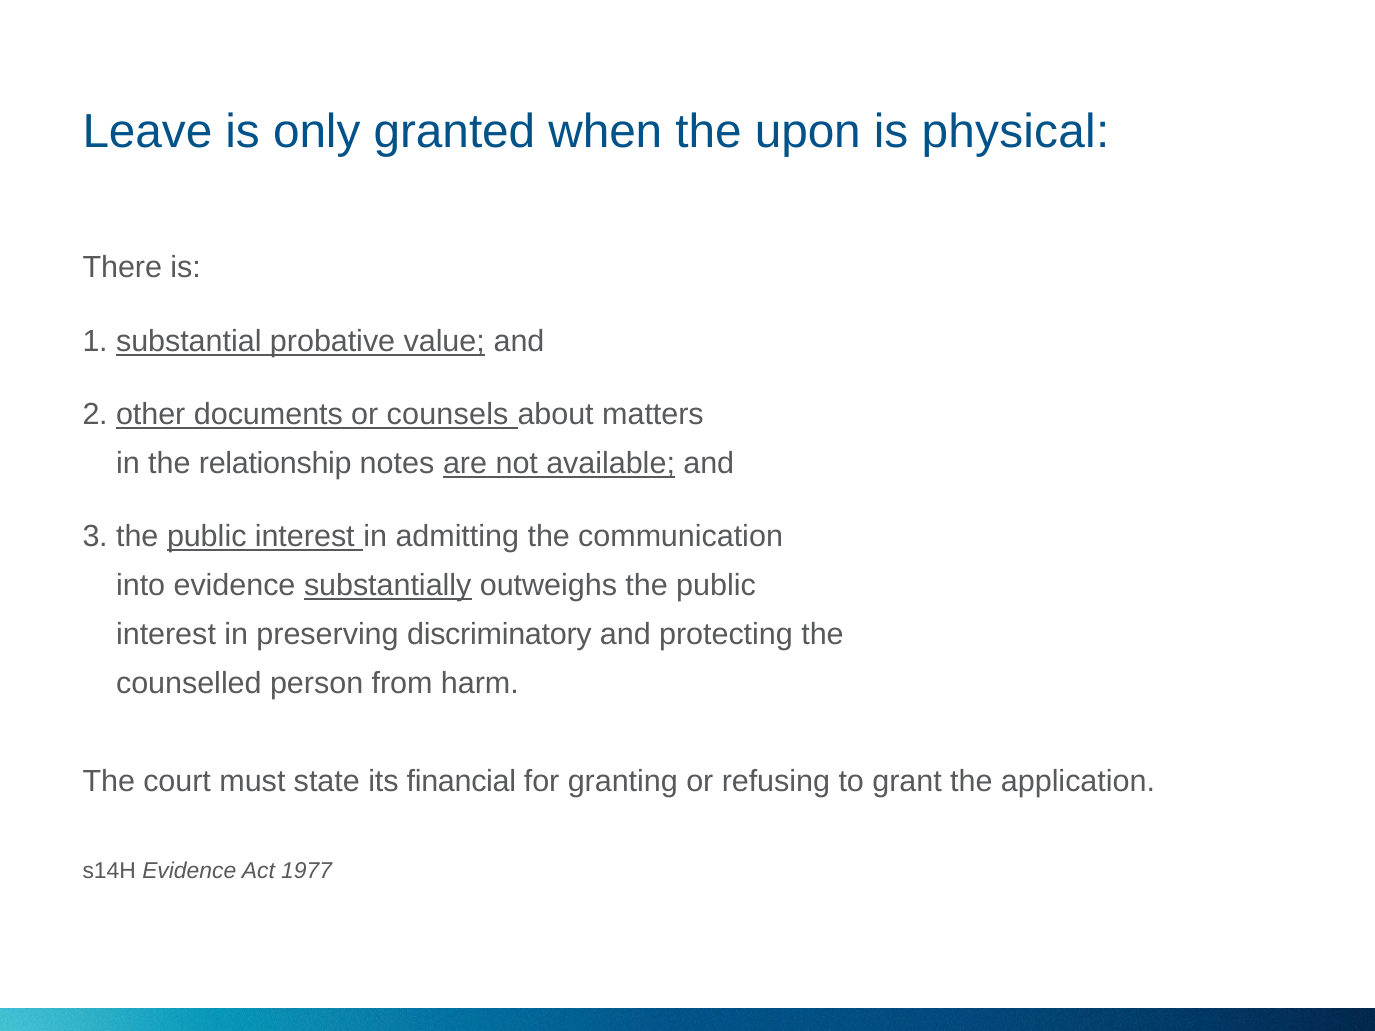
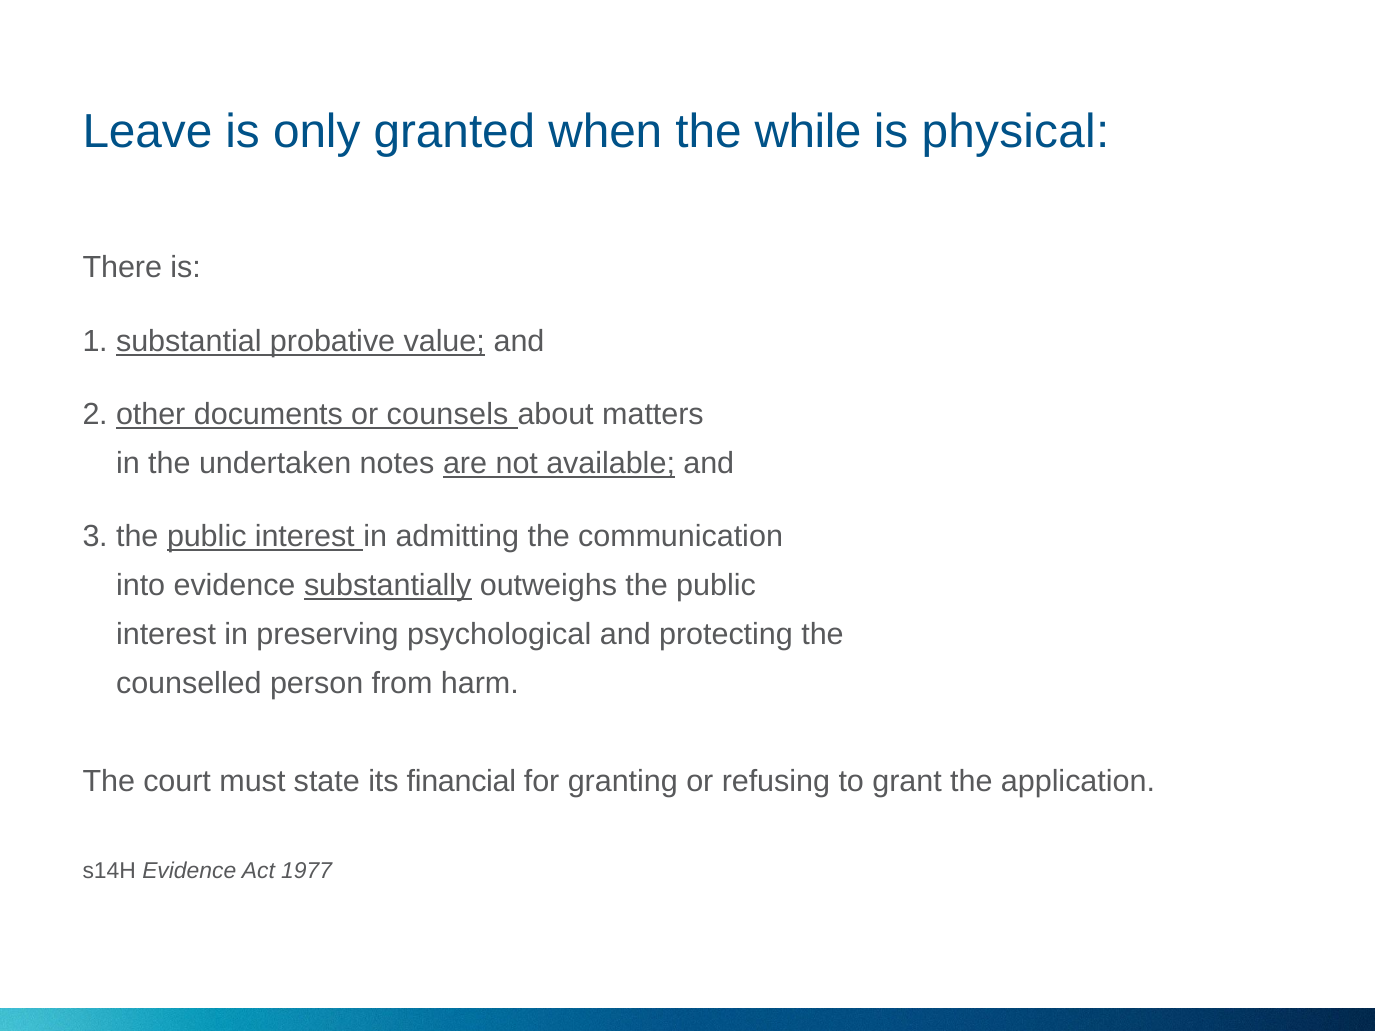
upon: upon -> while
relationship: relationship -> undertaken
discriminatory: discriminatory -> psychological
